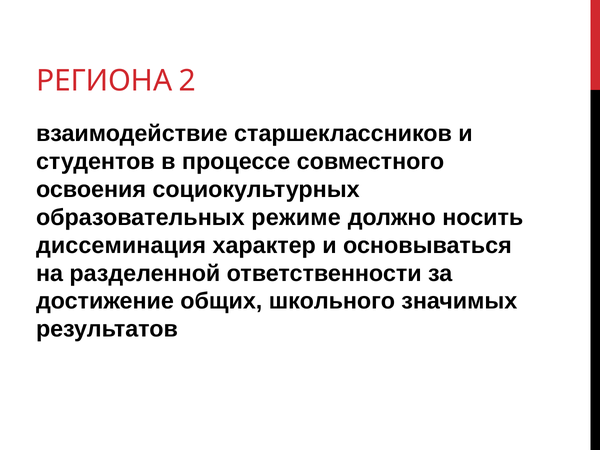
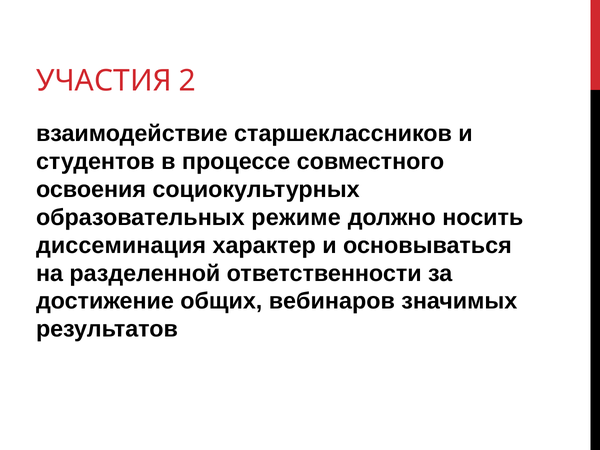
РЕГИОНА: РЕГИОНА -> УЧАСТИЯ
школьного: школьного -> вебинаров
